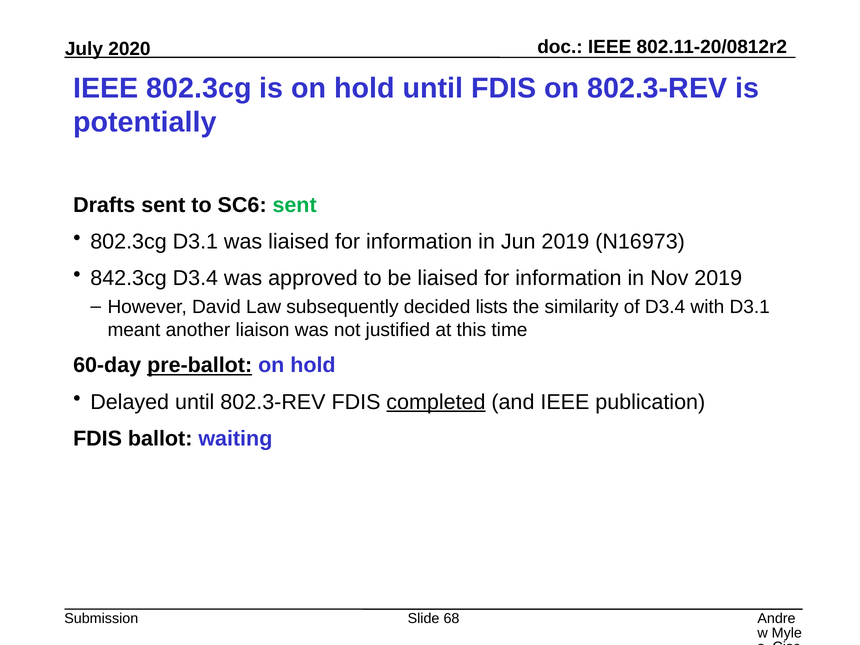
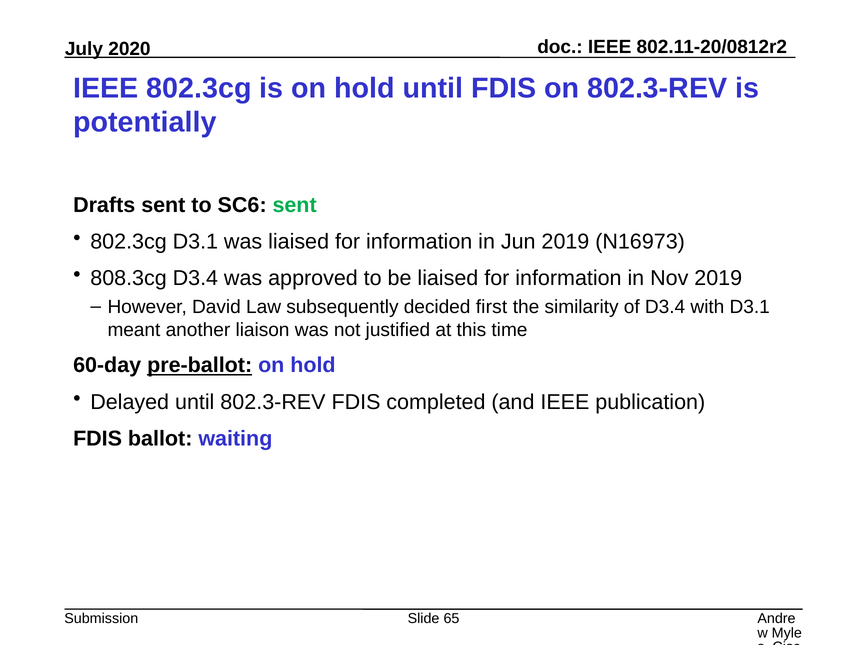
842.3cg: 842.3cg -> 808.3cg
lists: lists -> first
completed underline: present -> none
68: 68 -> 65
